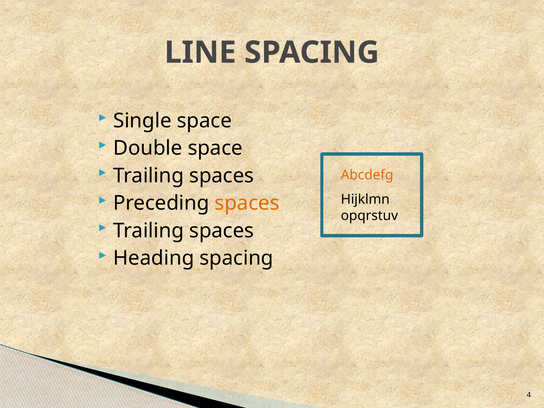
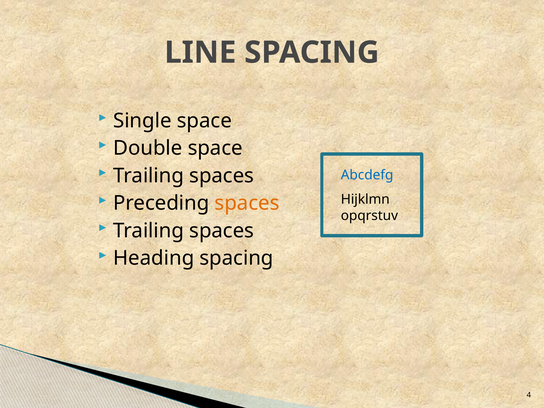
Abcdefg colour: orange -> blue
